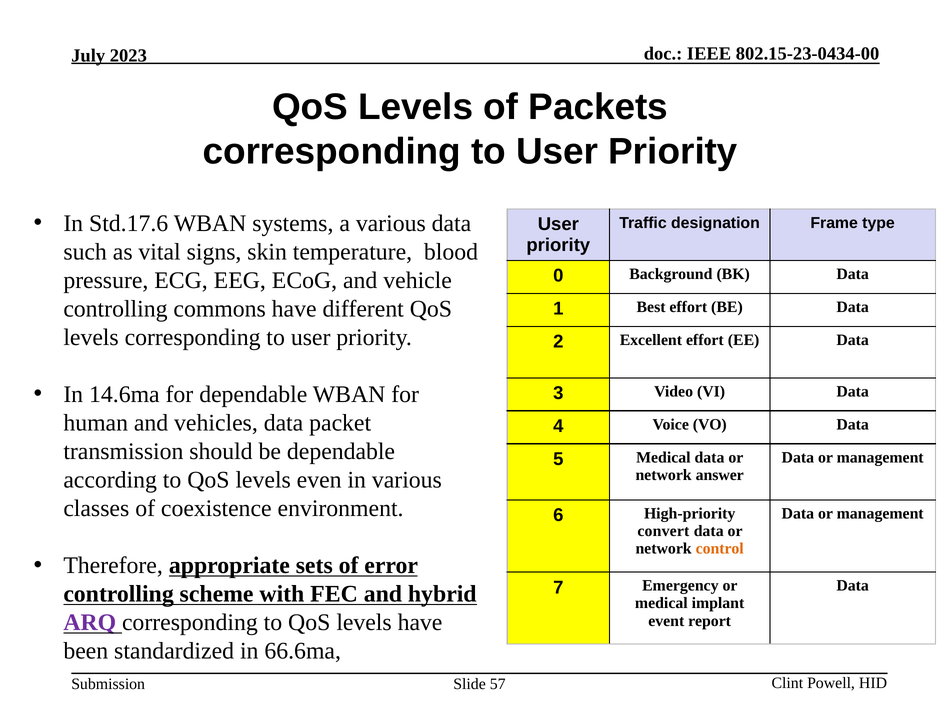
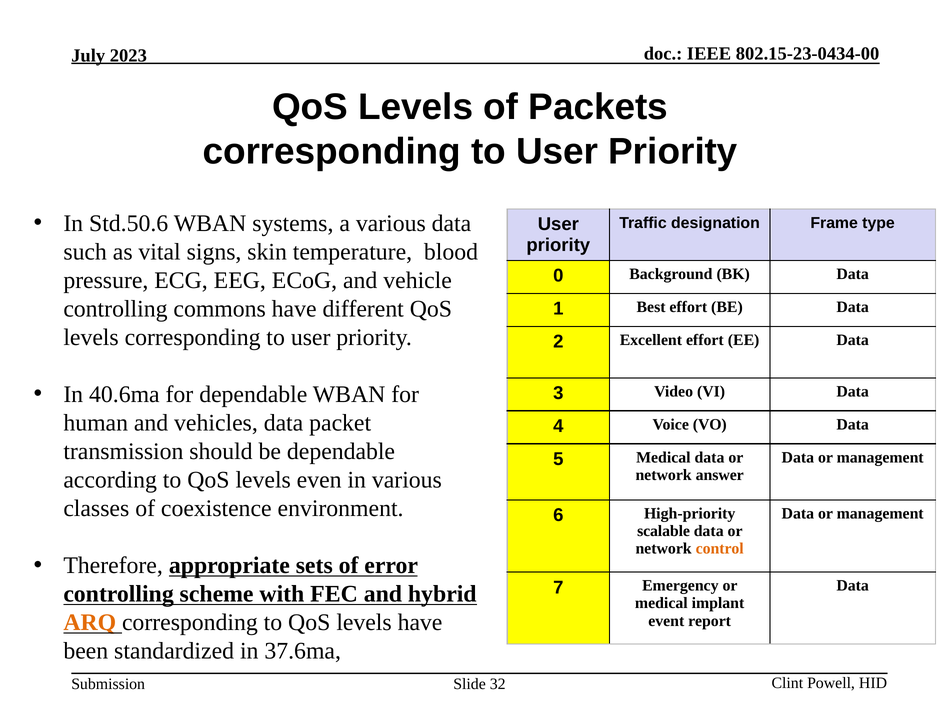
Std.17.6: Std.17.6 -> Std.50.6
14.6ma: 14.6ma -> 40.6ma
convert: convert -> scalable
ARQ colour: purple -> orange
66.6ma: 66.6ma -> 37.6ma
57: 57 -> 32
